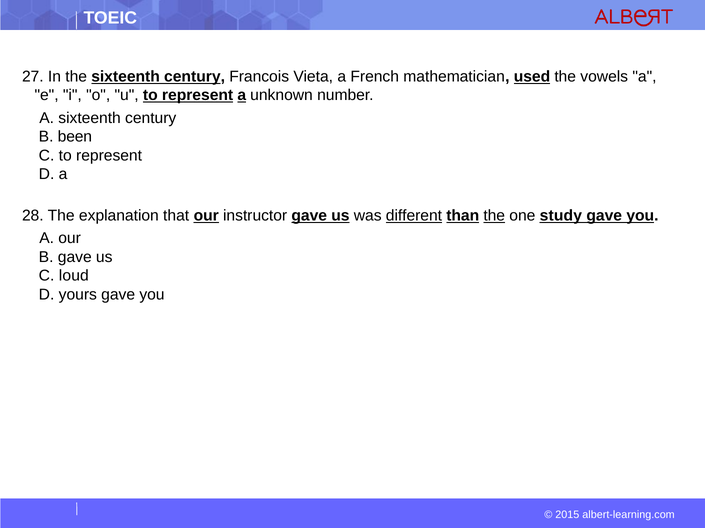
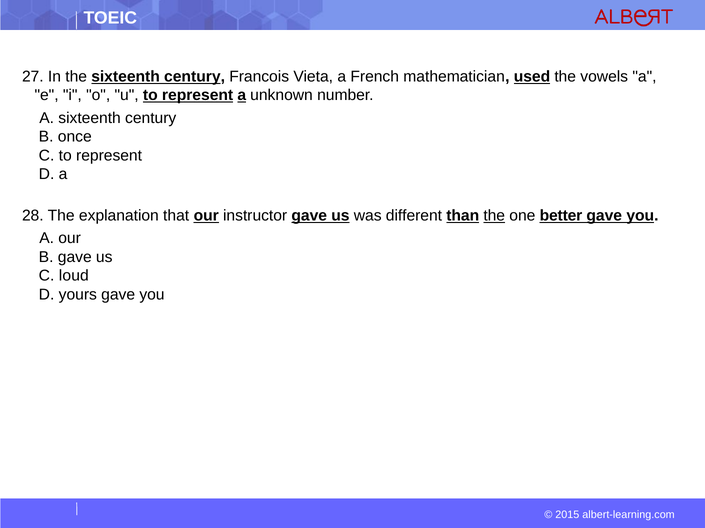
been: been -> once
different underline: present -> none
study: study -> better
